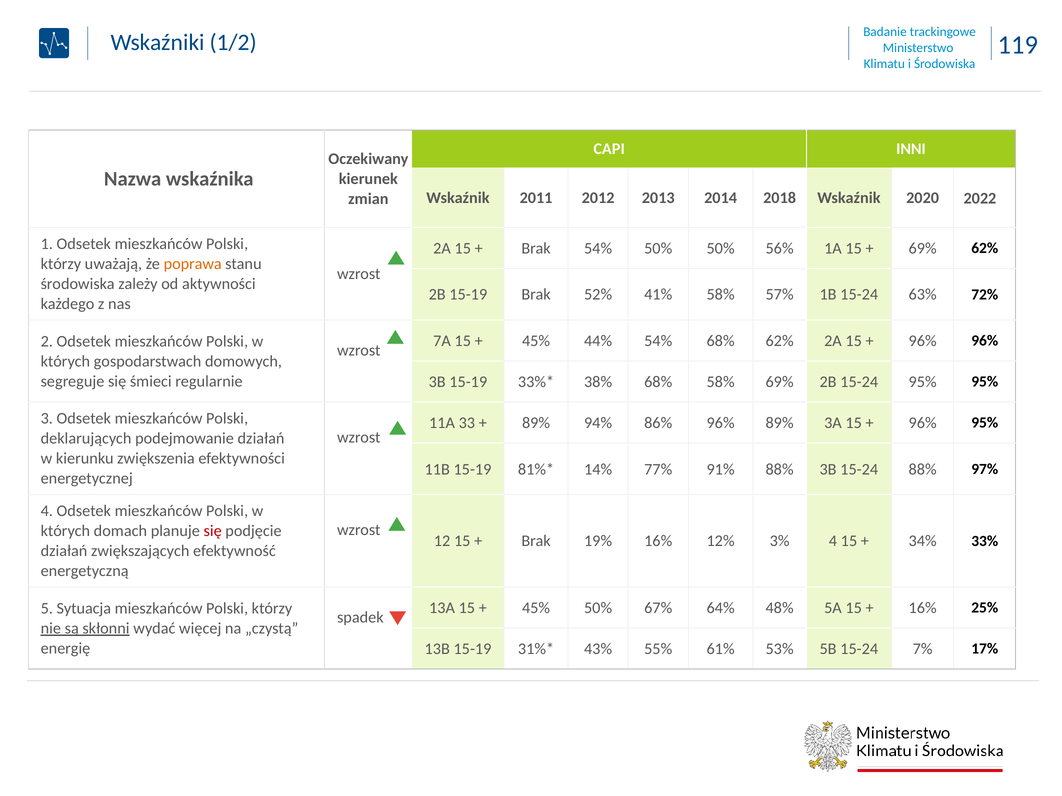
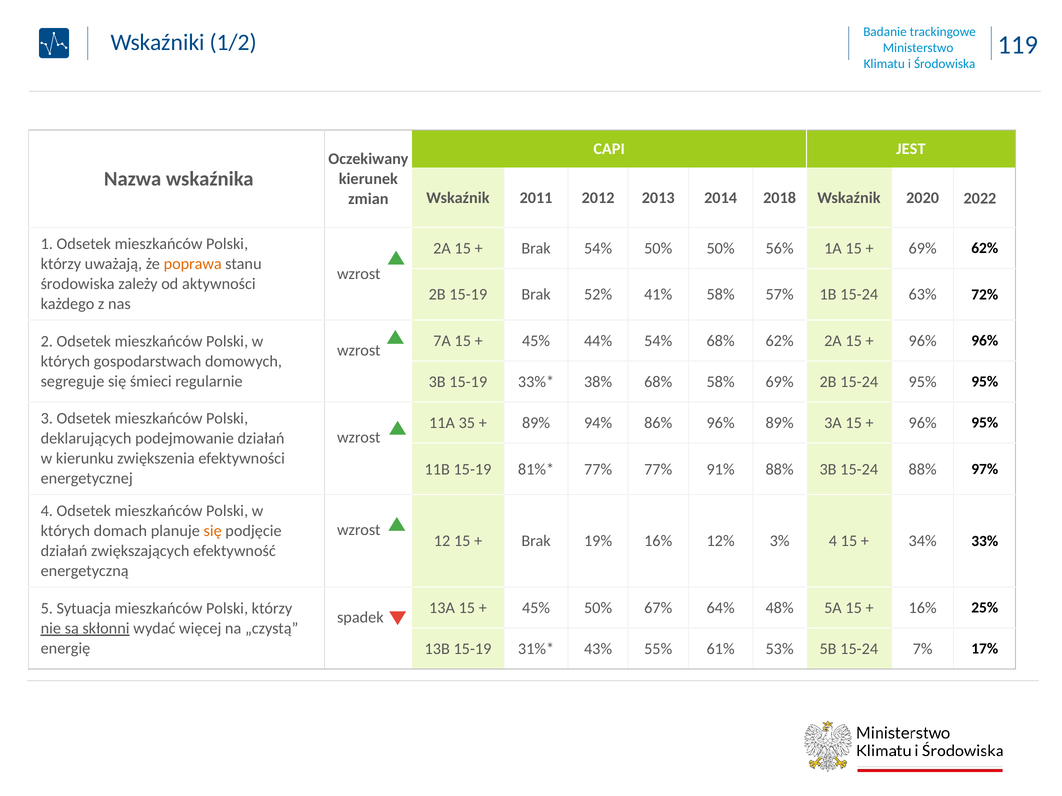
INNI: INNI -> JEST
33: 33 -> 35
14% at (598, 469): 14% -> 77%
się at (213, 531) colour: red -> orange
